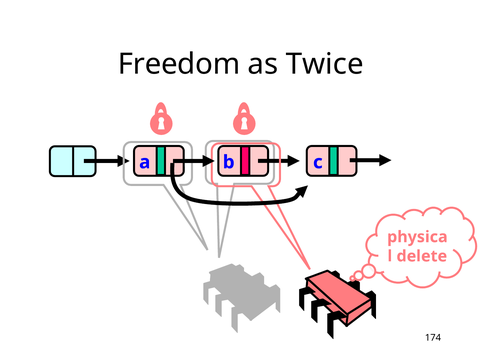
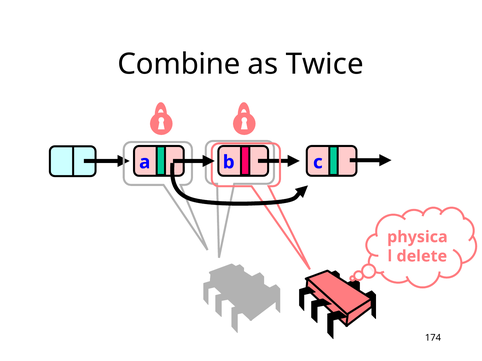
Freedom: Freedom -> Combine
